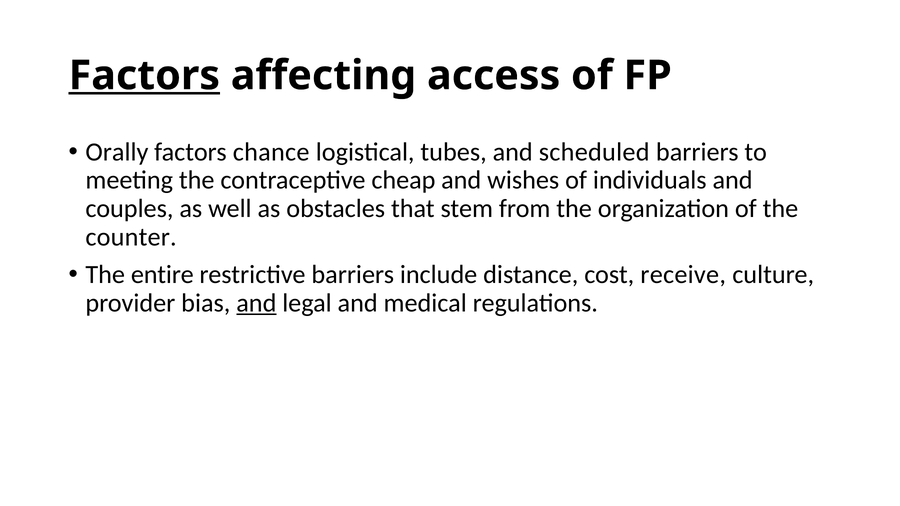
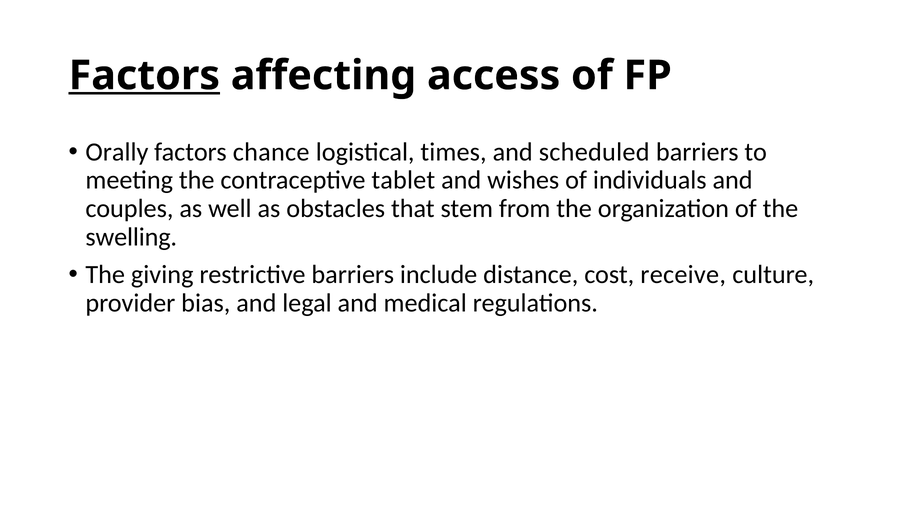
tubes: tubes -> times
cheap: cheap -> tablet
counter: counter -> swelling
entire: entire -> giving
and at (256, 303) underline: present -> none
